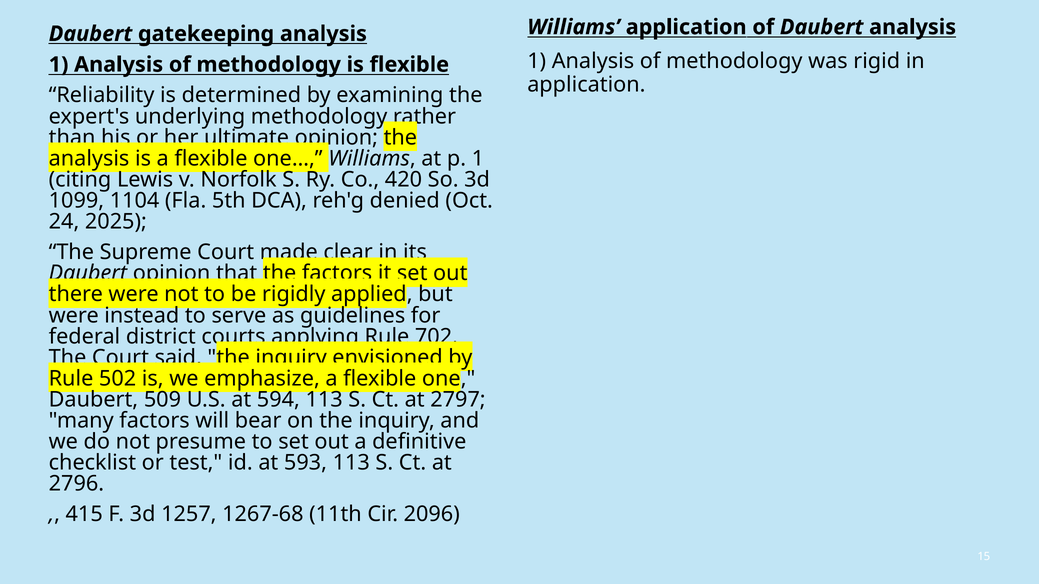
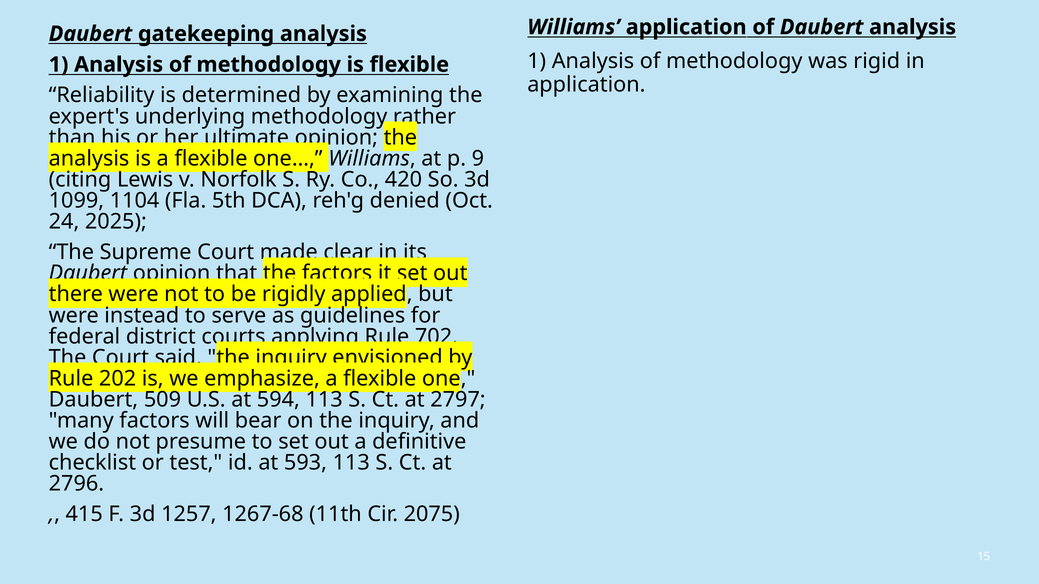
p 1: 1 -> 9
502: 502 -> 202
2096: 2096 -> 2075
